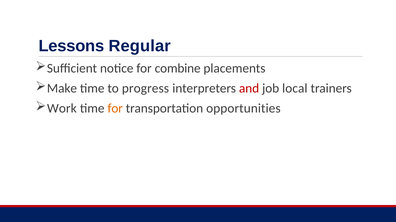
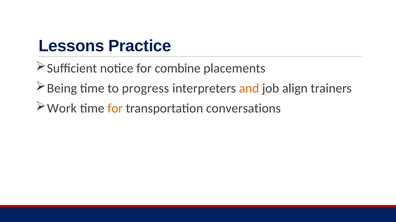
Regular: Regular -> Practice
Make: Make -> Being
and colour: red -> orange
local: local -> align
opportunities: opportunities -> conversations
